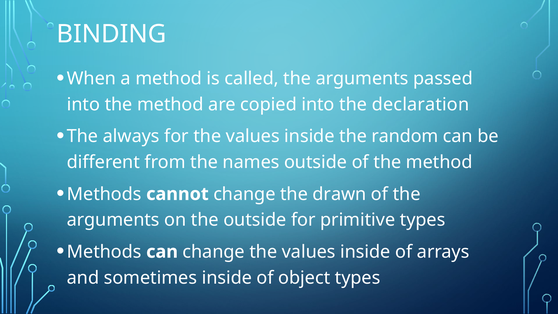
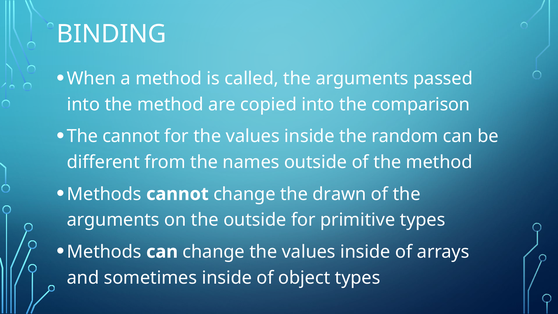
declaration: declaration -> comparison
The always: always -> cannot
